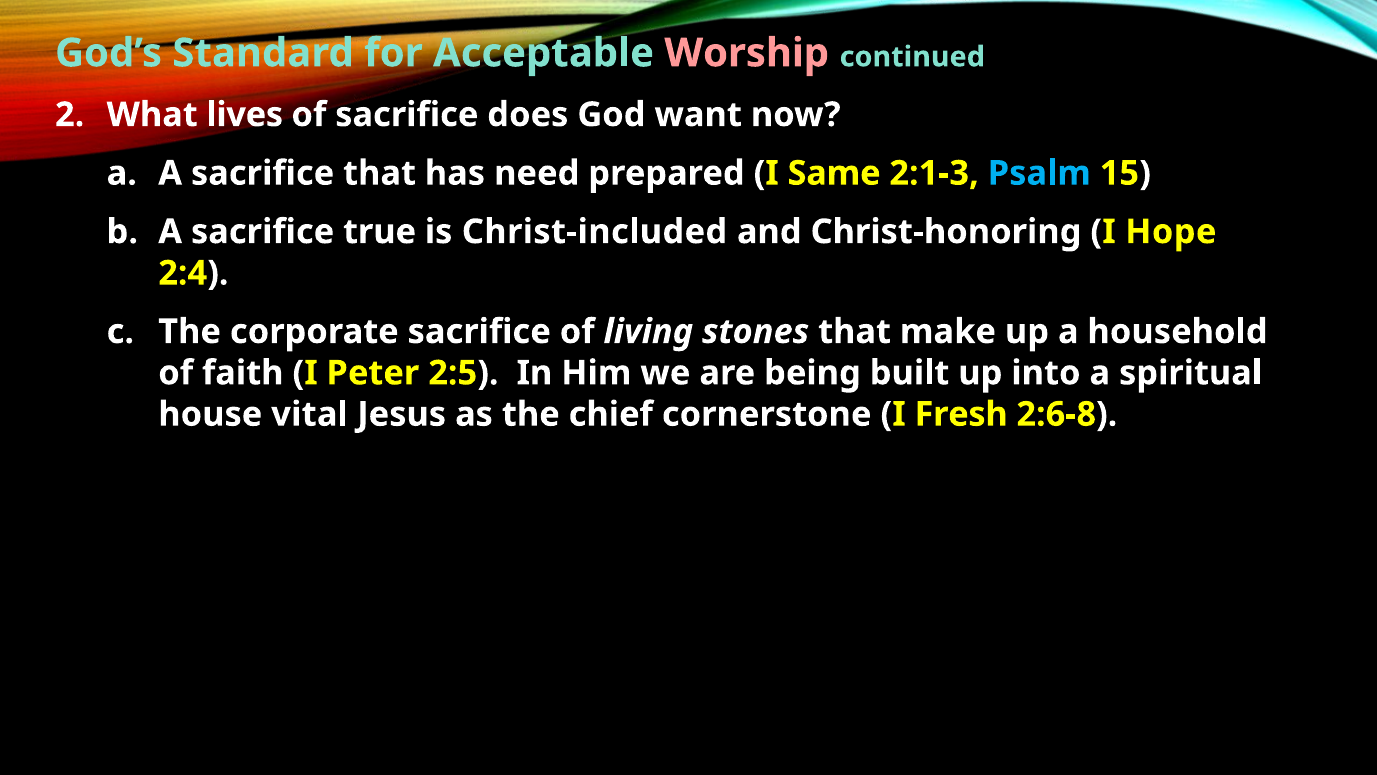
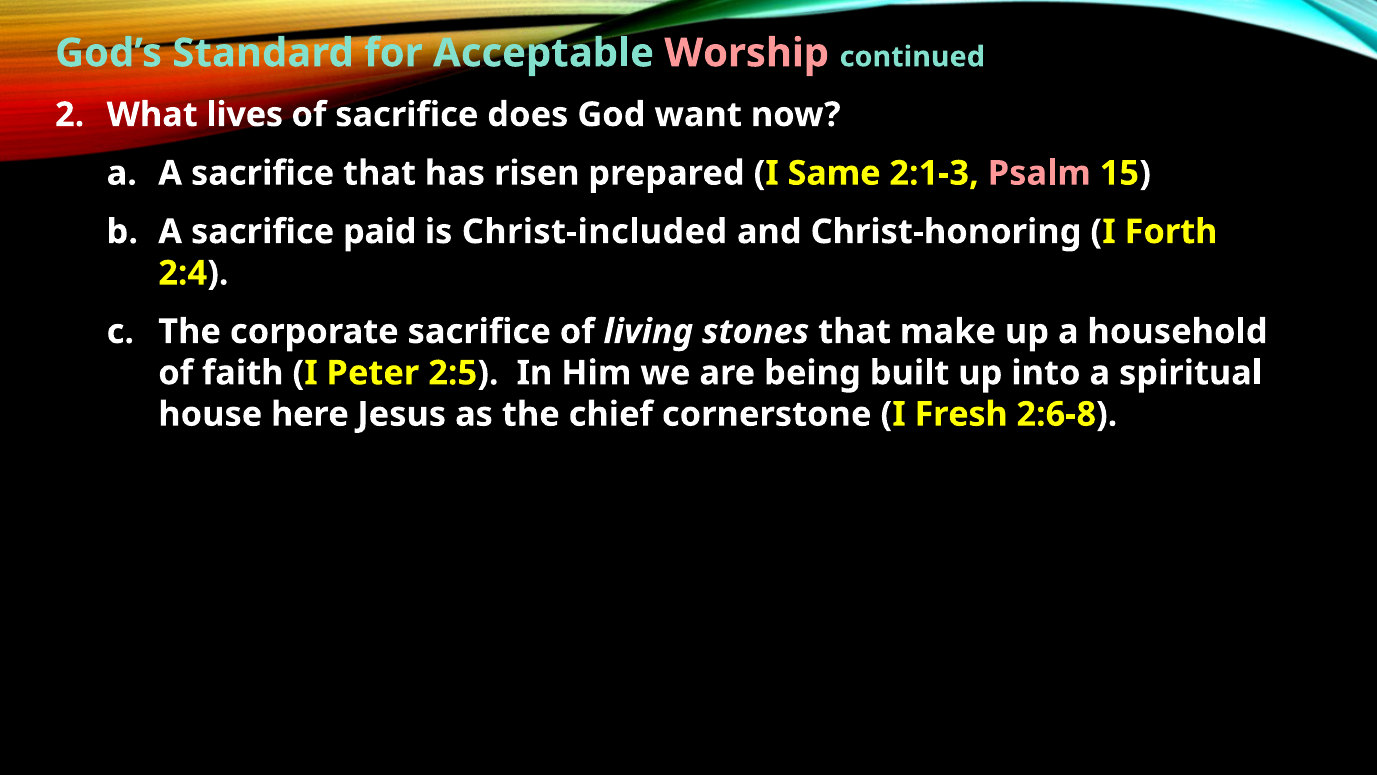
need: need -> risen
Psalm colour: light blue -> pink
true: true -> paid
Hope: Hope -> Forth
vital: vital -> here
